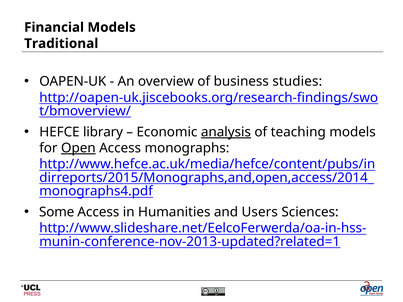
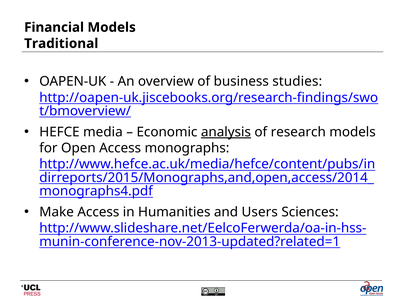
library: library -> media
teaching: teaching -> research
Open underline: present -> none
Some: Some -> Make
